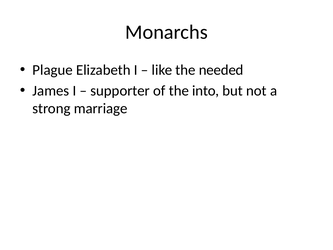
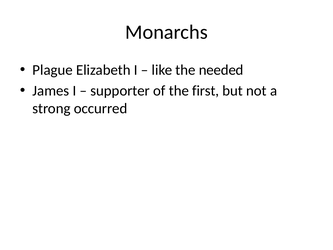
into: into -> first
marriage: marriage -> occurred
